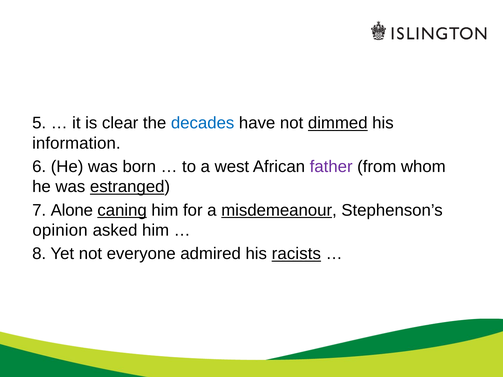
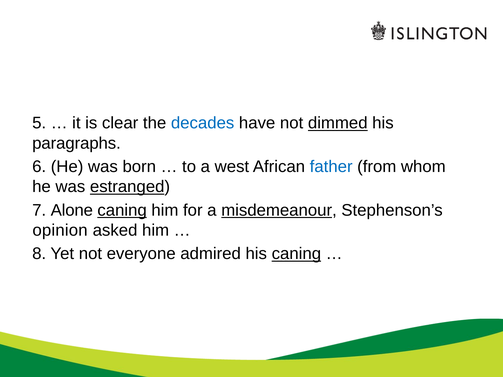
information: information -> paragraphs
father colour: purple -> blue
his racists: racists -> caning
